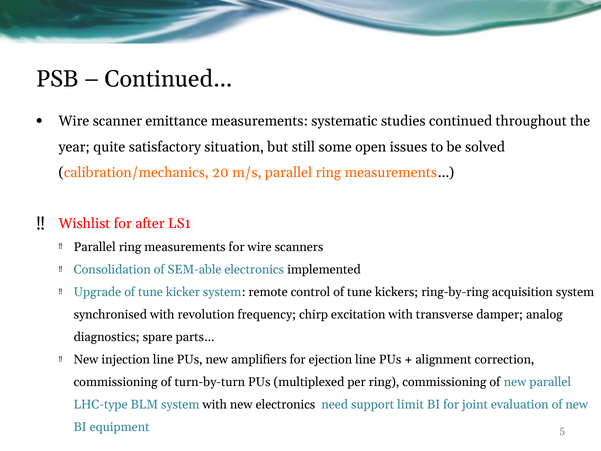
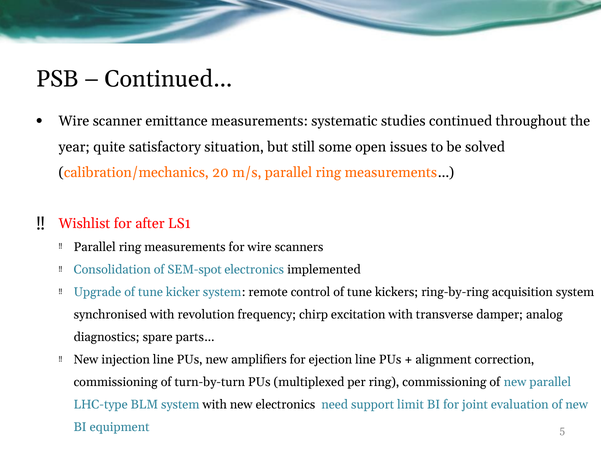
SEM-able: SEM-able -> SEM-spot
